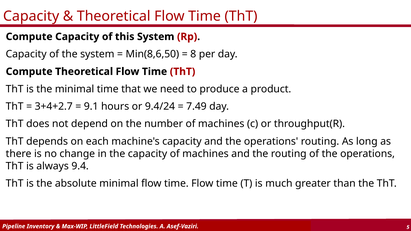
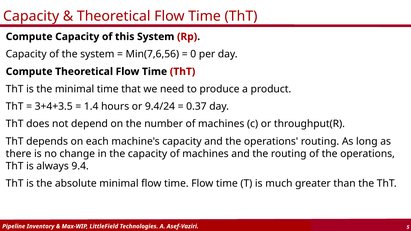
Min(8,6,50: Min(8,6,50 -> Min(7,6,56
8: 8 -> 0
3+4+2.7: 3+4+2.7 -> 3+4+3.5
9.1: 9.1 -> 1.4
7.49: 7.49 -> 0.37
